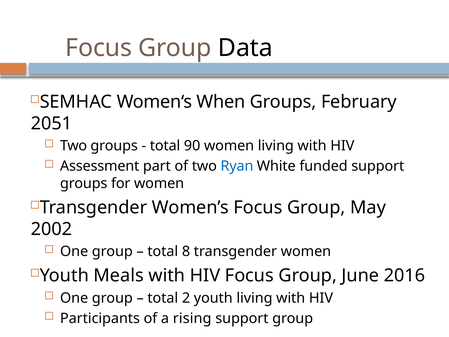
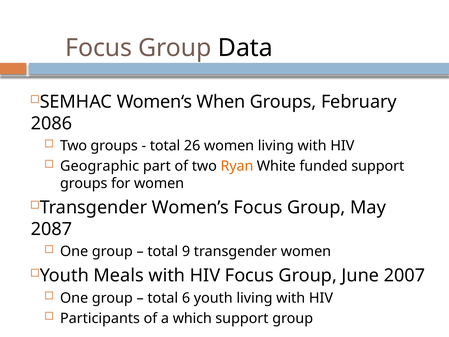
2051: 2051 -> 2086
90: 90 -> 26
Assessment: Assessment -> Geographic
Ryan colour: blue -> orange
2002: 2002 -> 2087
8: 8 -> 9
2016: 2016 -> 2007
2: 2 -> 6
rising: rising -> which
